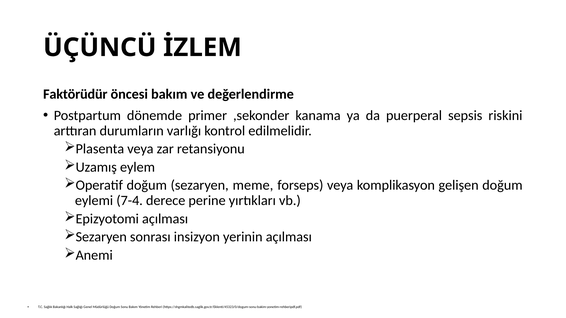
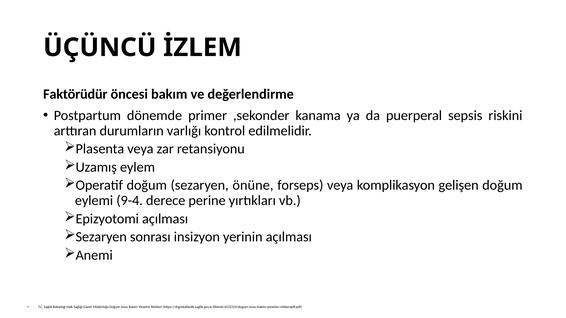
meme: meme -> önüne
7-4: 7-4 -> 9-4
